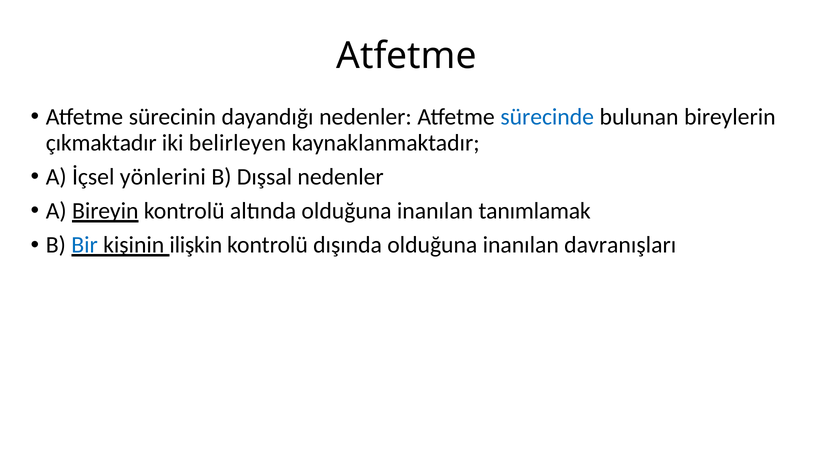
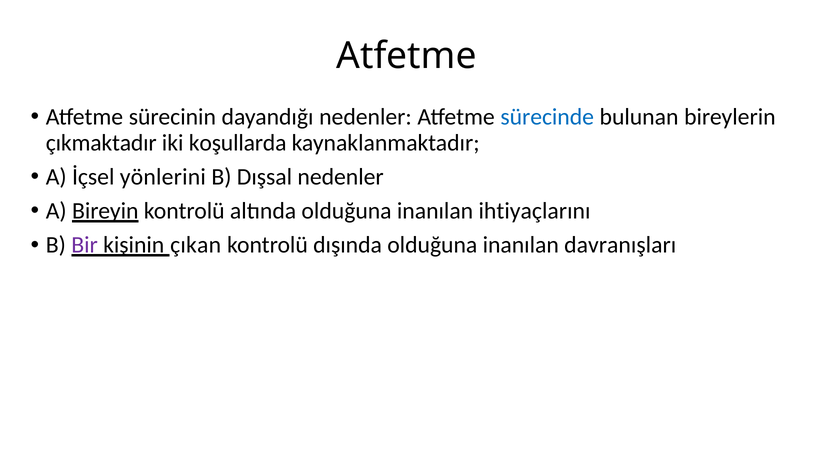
belirleyen: belirleyen -> koşullarda
tanımlamak: tanımlamak -> ihtiyaçlarını
Bir colour: blue -> purple
ilişkin: ilişkin -> çıkan
